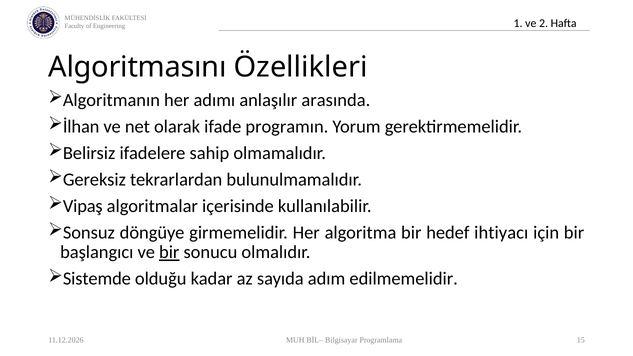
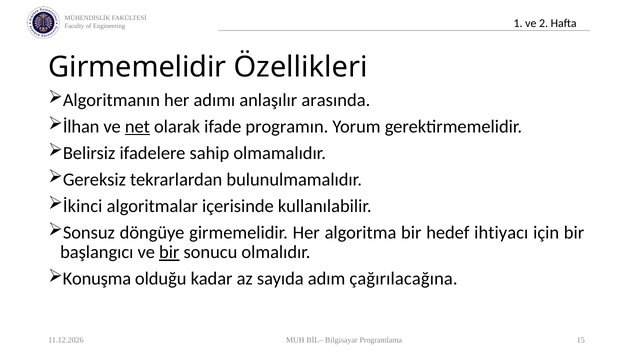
Algoritmasını at (137, 67): Algoritmasını -> Girmemelidir
net underline: none -> present
Vipaş: Vipaş -> İkinci
Sistemde: Sistemde -> Konuşma
edilmemelidir: edilmemelidir -> çağırılacağına
